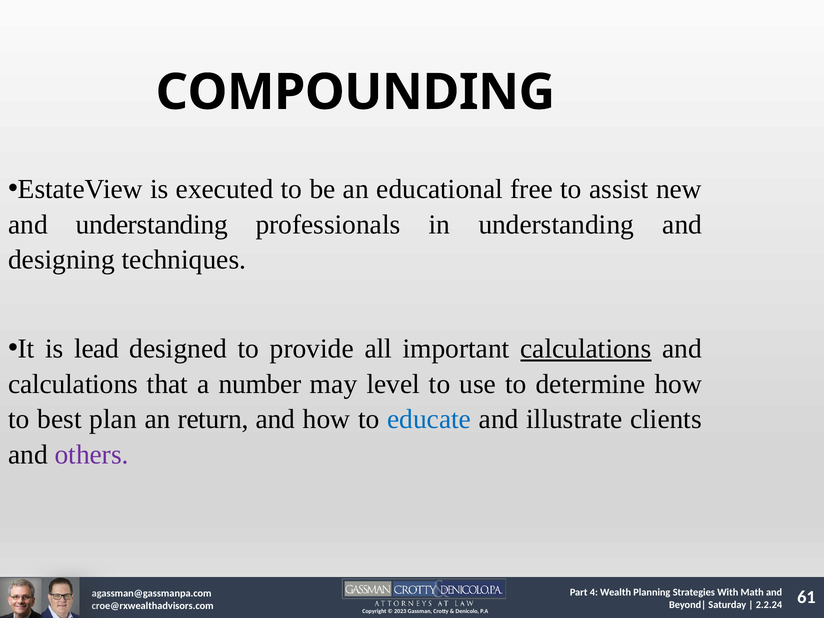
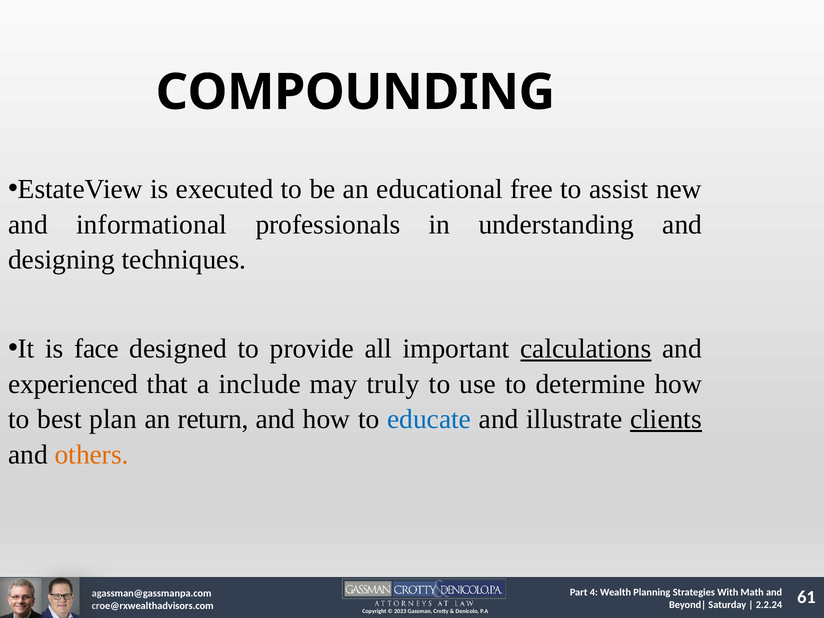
and understanding: understanding -> informational
lead: lead -> face
calculations at (73, 384): calculations -> experienced
number: number -> include
level: level -> truly
clients underline: none -> present
others colour: purple -> orange
